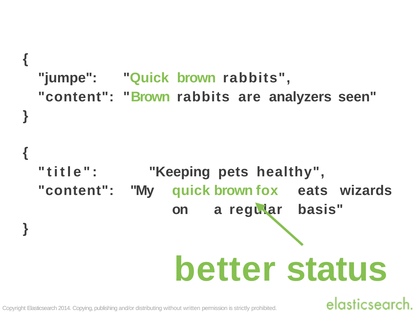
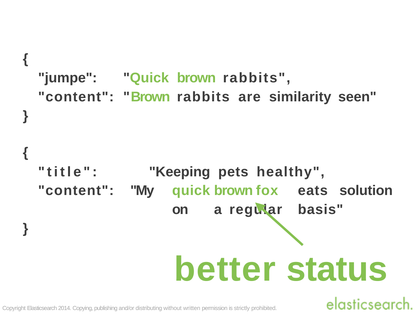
analyzers: analyzers -> similarity
wizards: wizards -> solution
